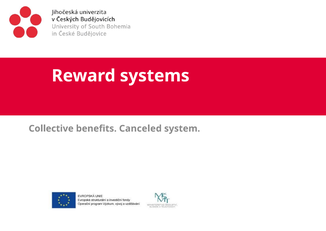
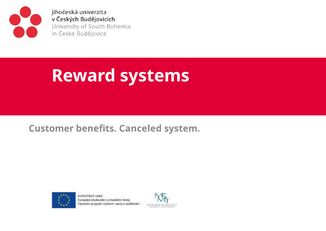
Collective: Collective -> Customer
